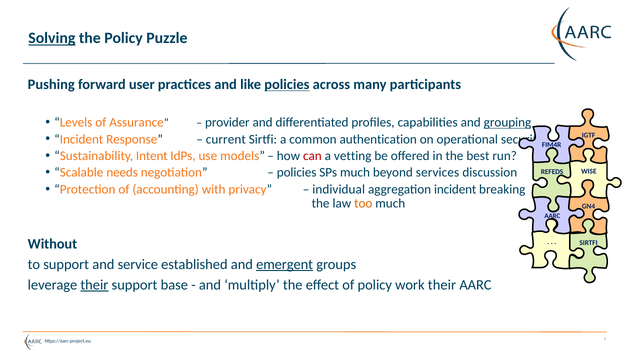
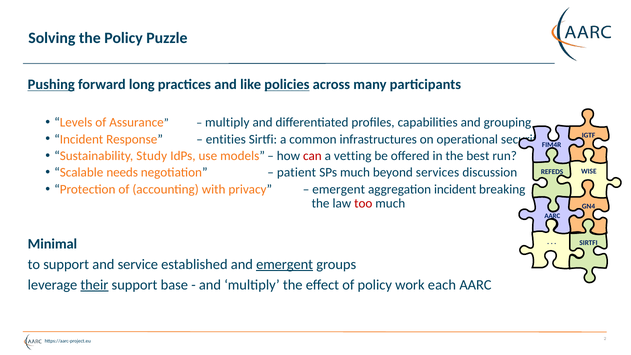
Solving underline: present -> none
Pushing underline: none -> present
user: user -> long
provider at (227, 122): provider -> multiply
grouping underline: present -> none
current: current -> entities
authentication: authentication -> infrastructures
Intent: Intent -> Study
policies at (297, 173): policies -> patient
individual at (339, 189): individual -> emergent
too colour: orange -> red
Without: Without -> Minimal
work their: their -> each
